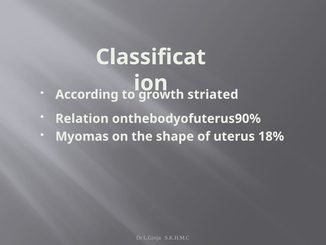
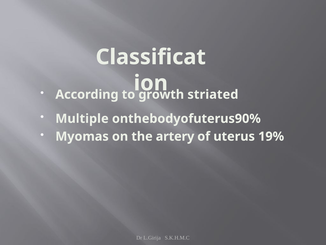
Relation: Relation -> Multiple
shape: shape -> artery
18%: 18% -> 19%
